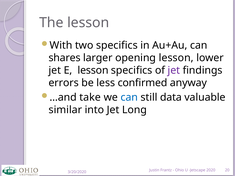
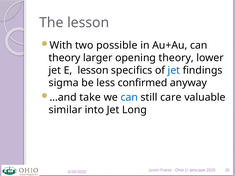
two specifics: specifics -> possible
shares at (65, 58): shares -> theory
opening lesson: lesson -> theory
jet at (174, 70) colour: purple -> blue
errors: errors -> sigma
data: data -> care
